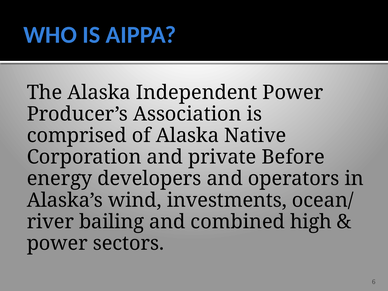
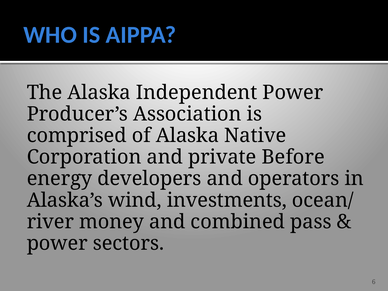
bailing: bailing -> money
high: high -> pass
